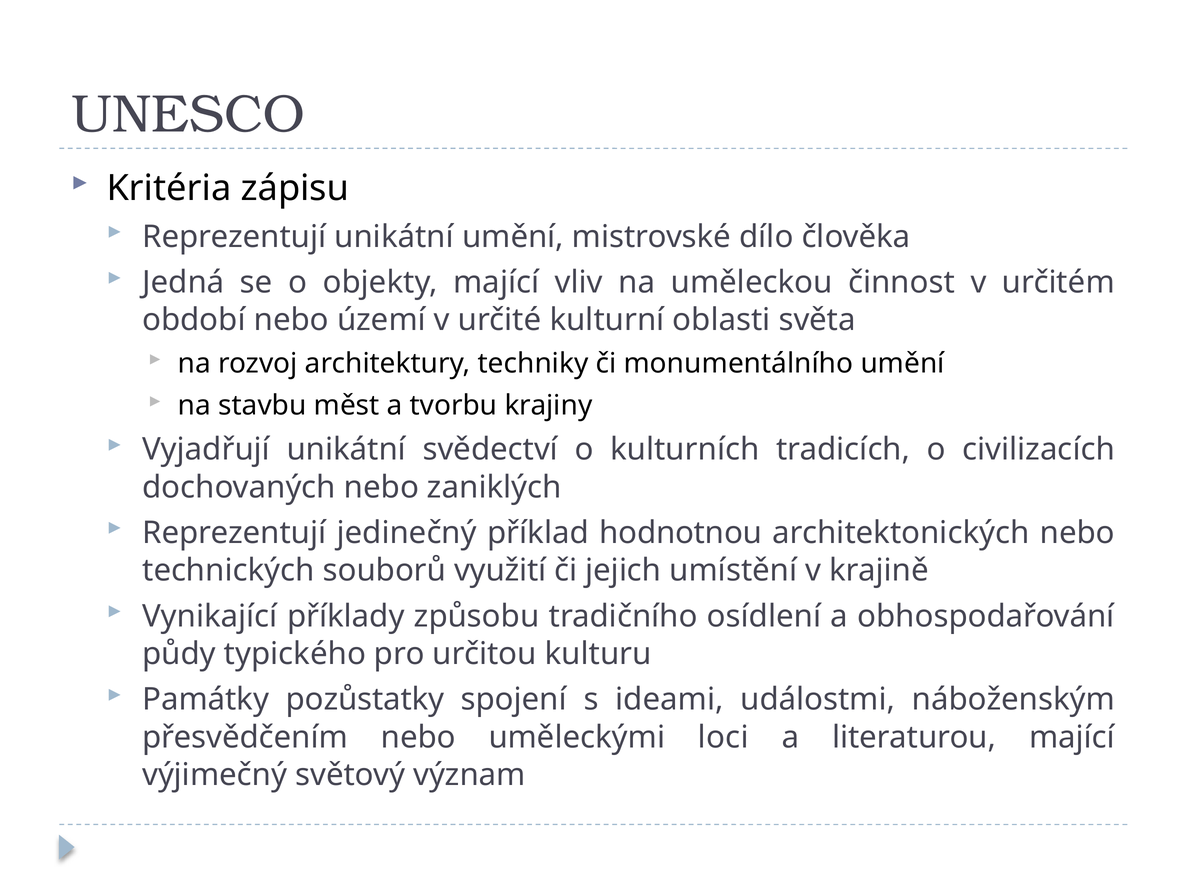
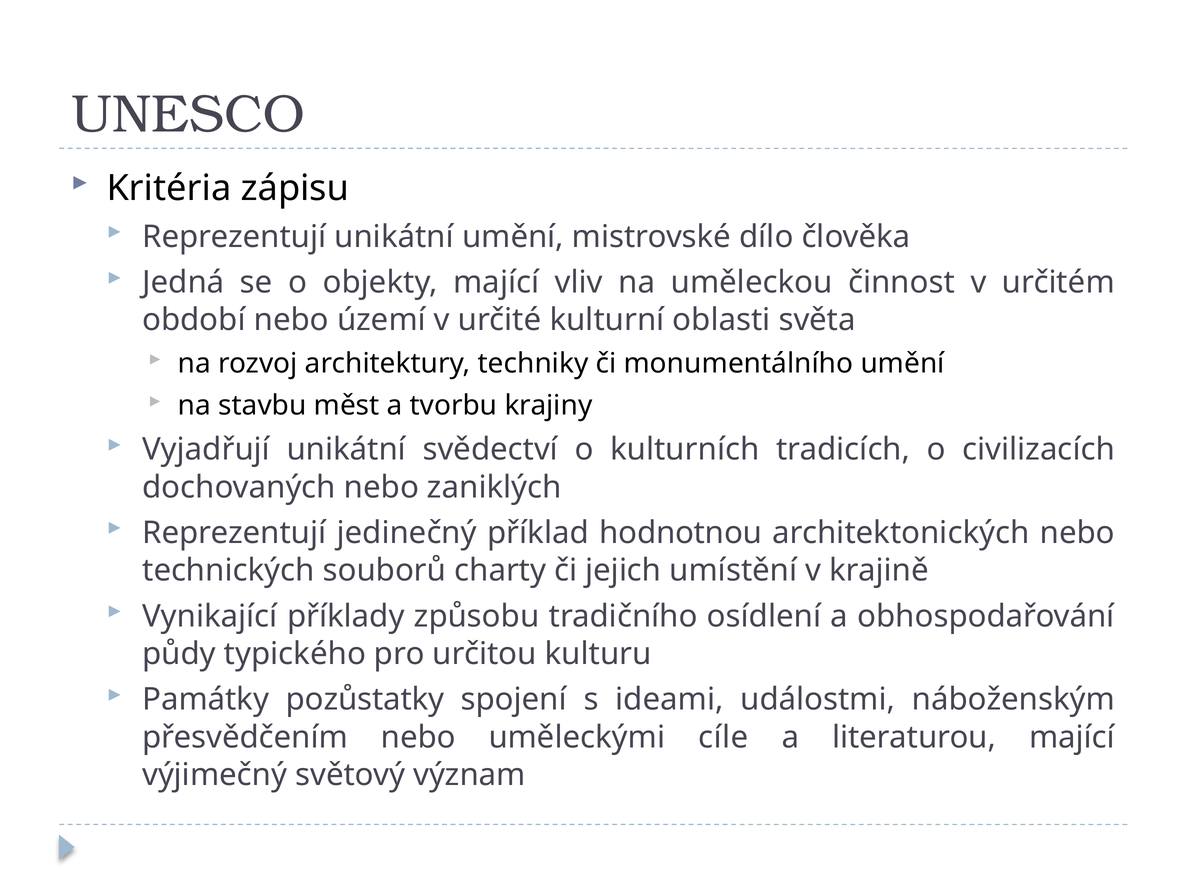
využití: využití -> charty
loci: loci -> cíle
